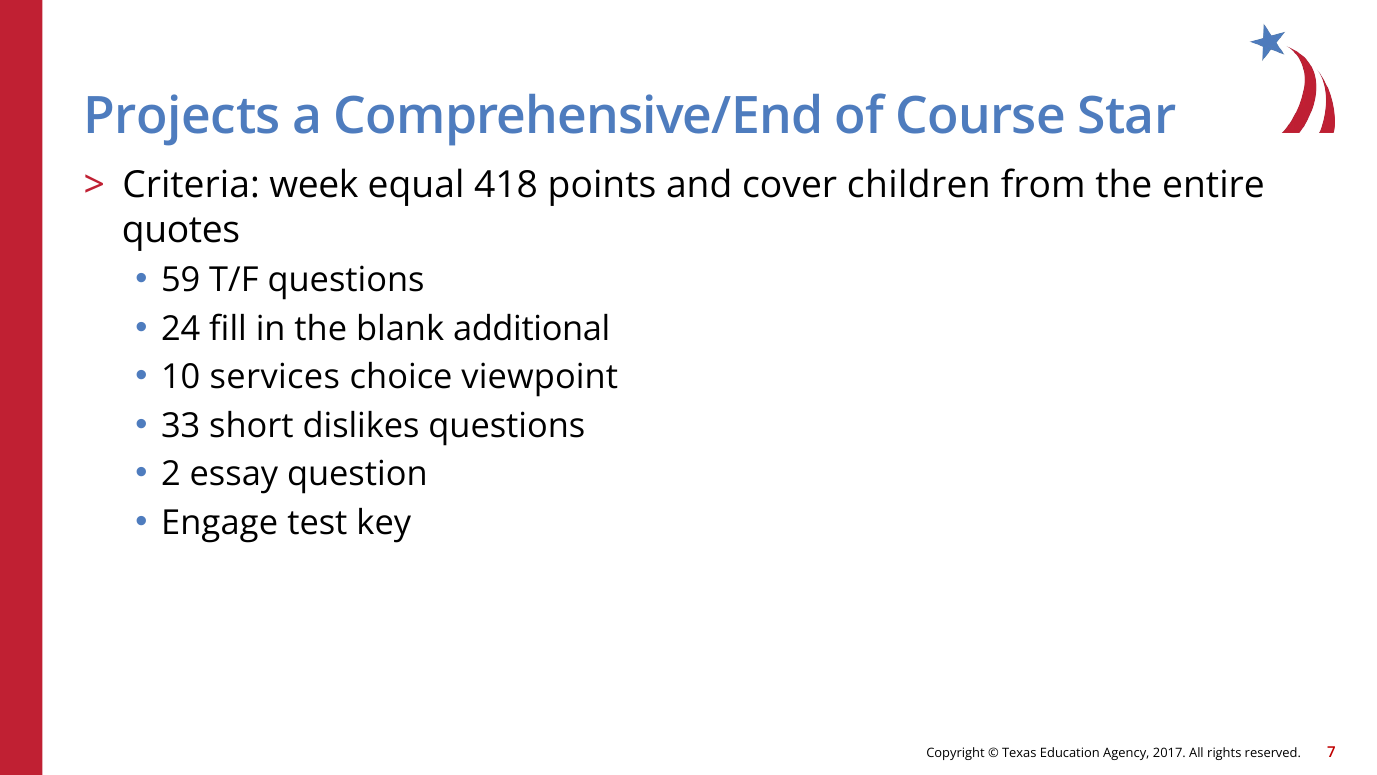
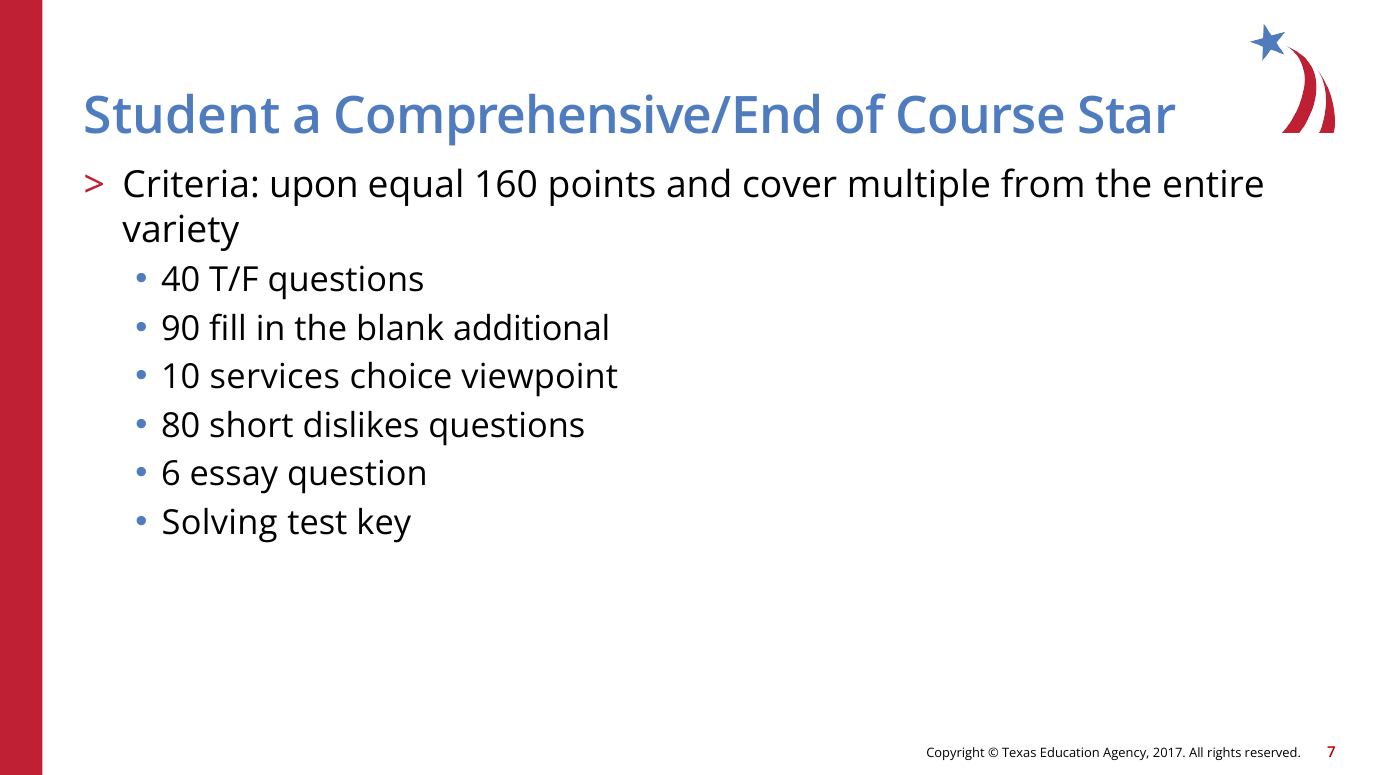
Projects: Projects -> Student
week: week -> upon
418: 418 -> 160
children: children -> multiple
quotes: quotes -> variety
59: 59 -> 40
24: 24 -> 90
33: 33 -> 80
2: 2 -> 6
Engage: Engage -> Solving
